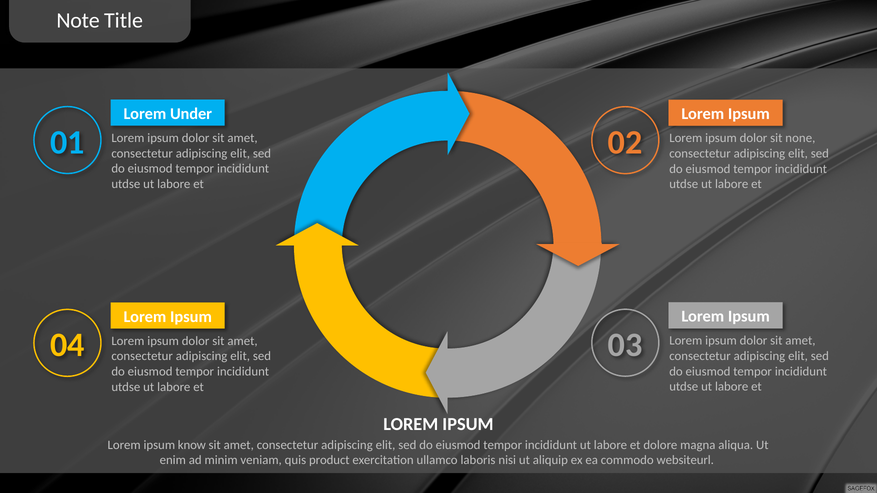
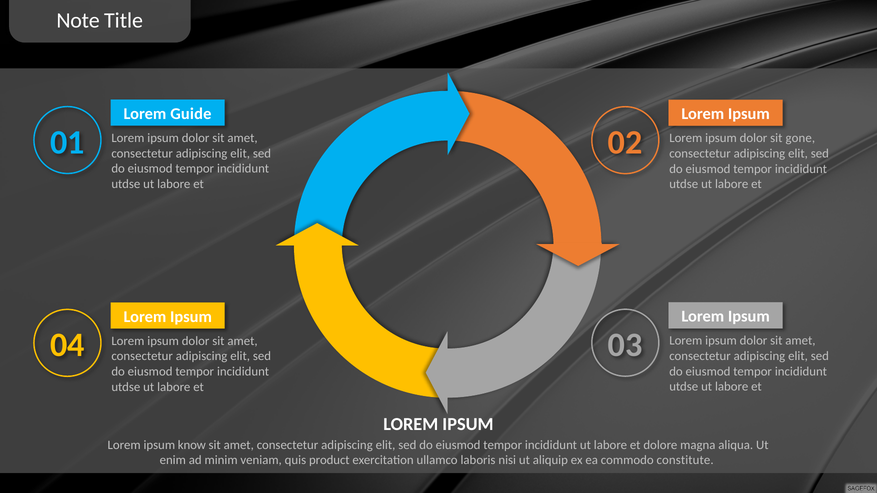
Under: Under -> Guide
none: none -> gone
websiteurl: websiteurl -> constitute
